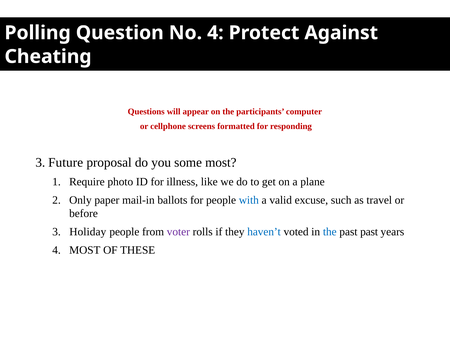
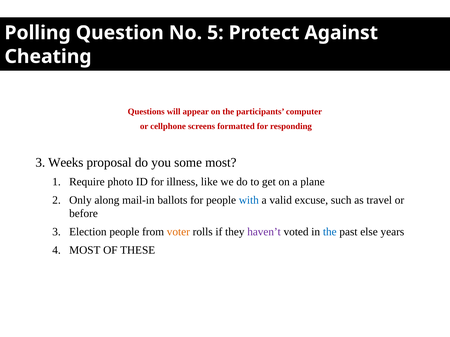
No 4: 4 -> 5
Future: Future -> Weeks
paper: paper -> along
Holiday: Holiday -> Election
voter colour: purple -> orange
haven’t colour: blue -> purple
past past: past -> else
